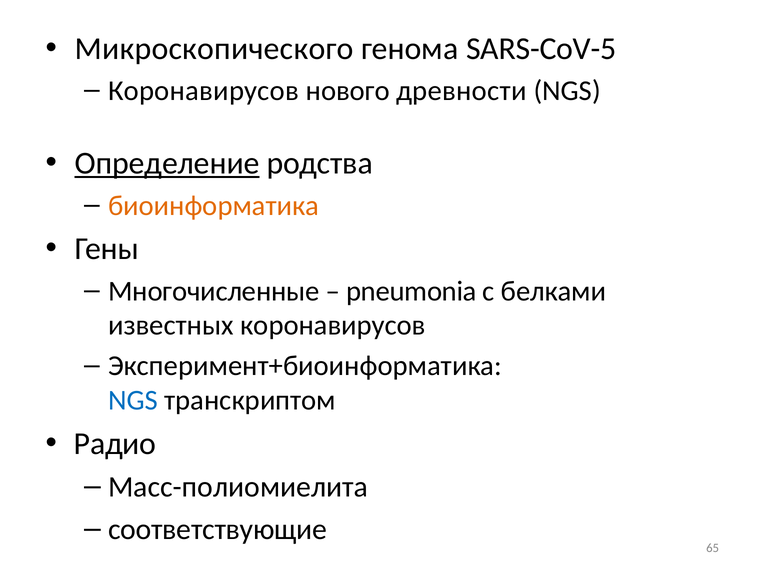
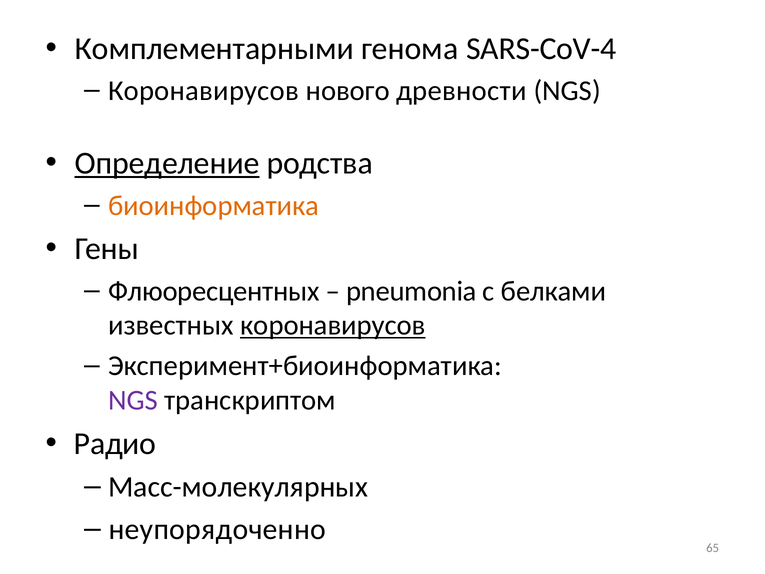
Микроскопического: Микроскопического -> Комплементарными
SARS-CoV-5: SARS-CoV-5 -> SARS-CoV-4
Многочисленные: Многочисленные -> Флюоресцентных
коронавирусов at (333, 325) underline: none -> present
NGS at (133, 400) colour: blue -> purple
Масс-полиомиелита: Масс-полиомиелита -> Масс-молекулярных
соответствующие: соответствующие -> неупорядоченно
